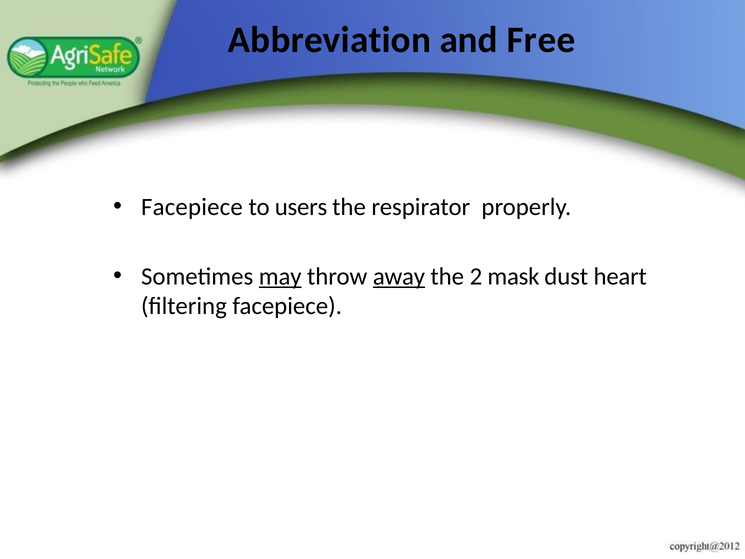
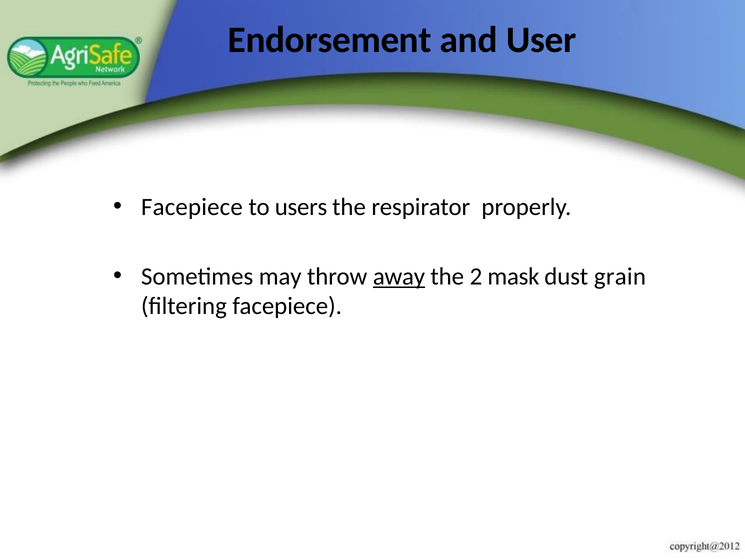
Abbreviation: Abbreviation -> Endorsement
Free: Free -> User
may underline: present -> none
heart: heart -> grain
